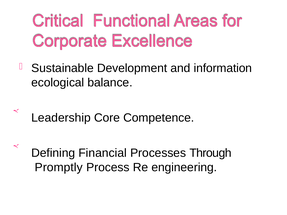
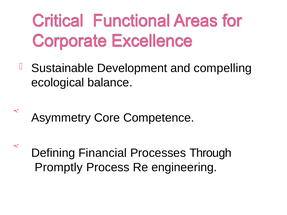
information: information -> compelling
Leadership: Leadership -> Asymmetry
